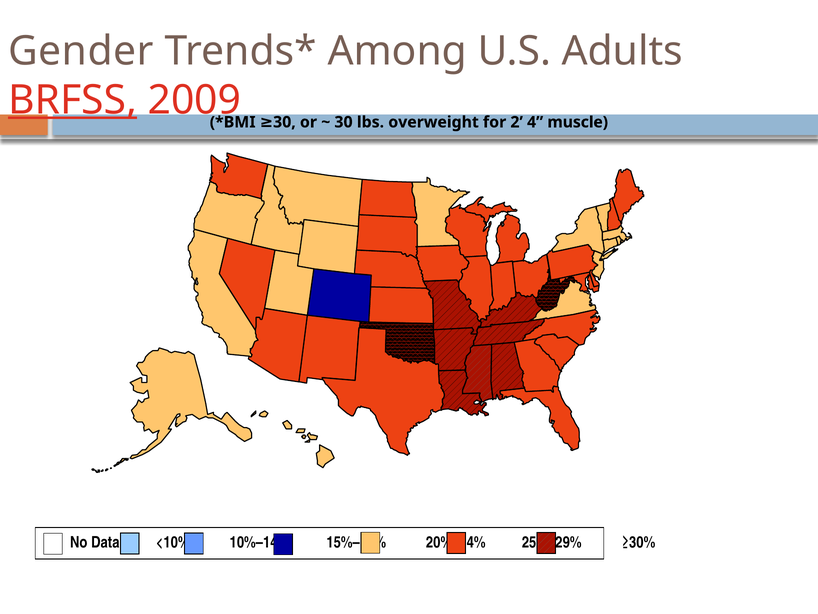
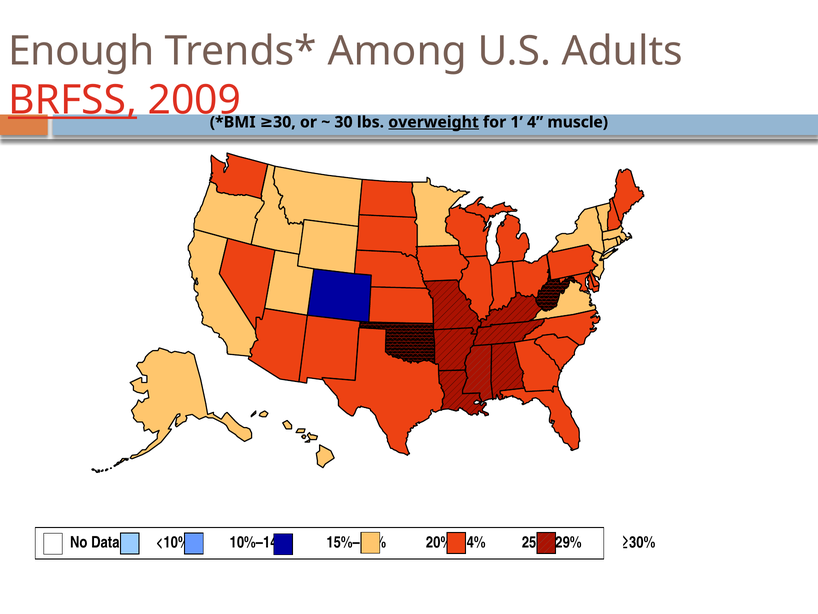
Gender: Gender -> Enough
overweight underline: none -> present
2: 2 -> 1
